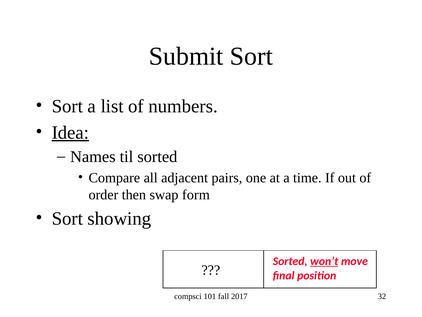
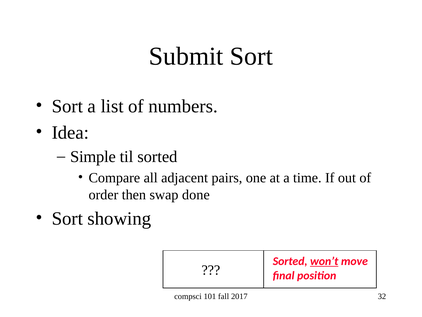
Idea underline: present -> none
Names: Names -> Simple
form: form -> done
